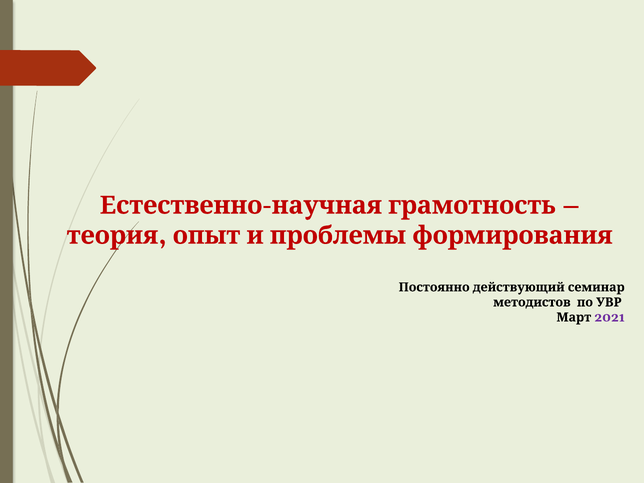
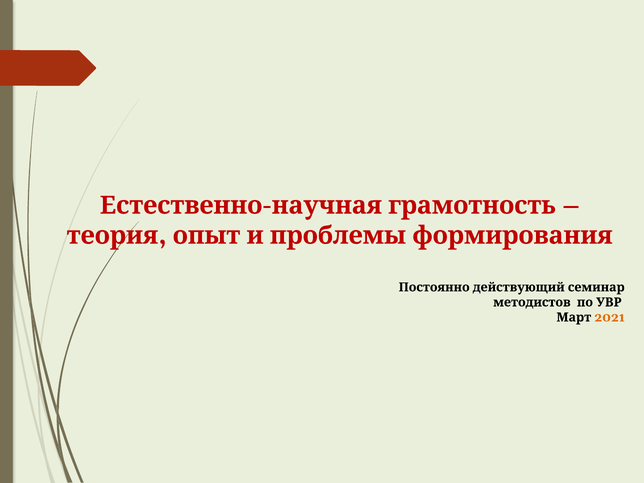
2021 colour: purple -> orange
